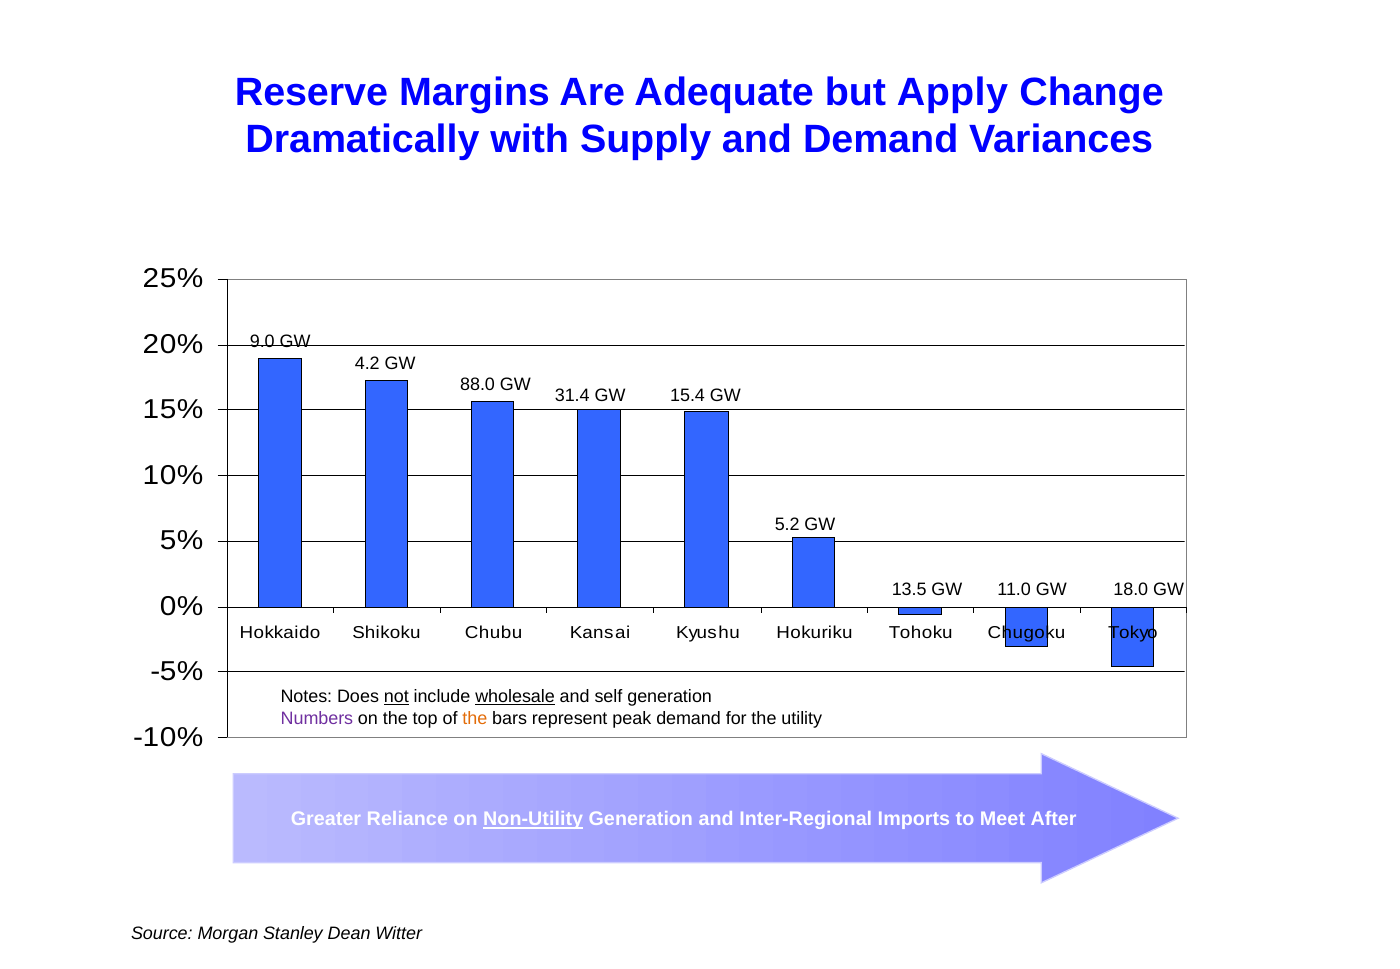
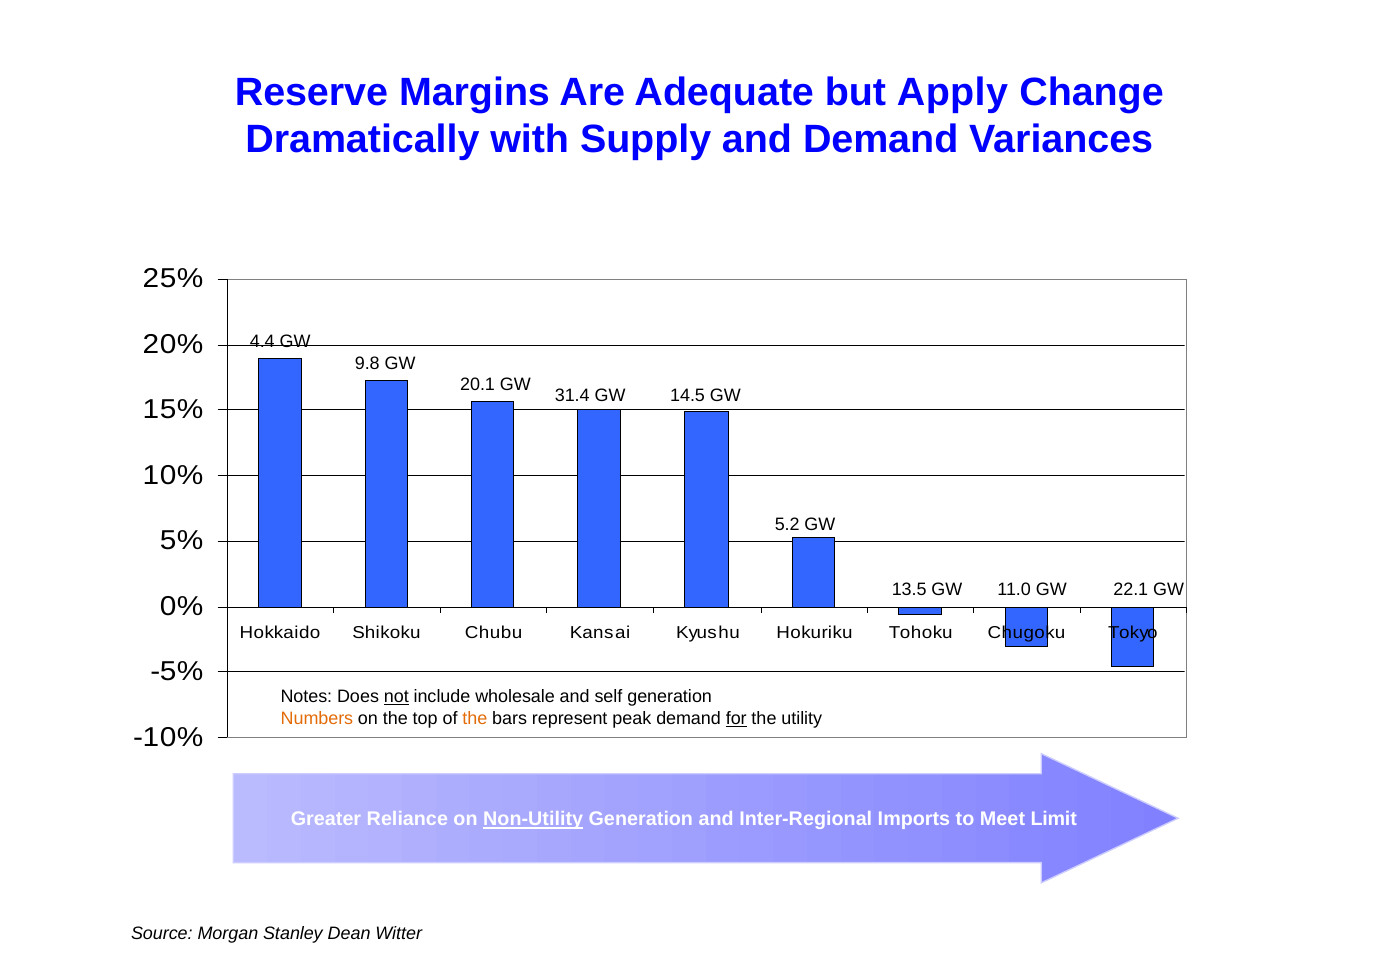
9.0: 9.0 -> 4.4
4.2: 4.2 -> 9.8
88.0: 88.0 -> 20.1
15.4: 15.4 -> 14.5
18.0: 18.0 -> 22.1
wholesale underline: present -> none
Numbers colour: purple -> orange
for underline: none -> present
After: After -> Limit
